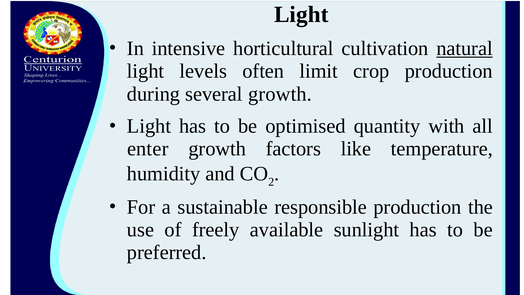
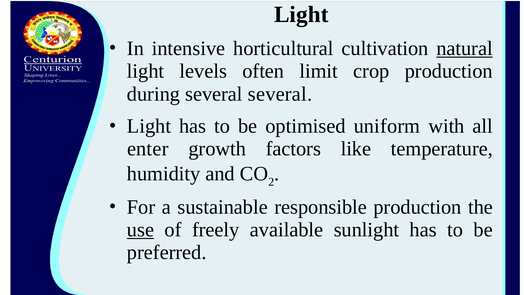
several growth: growth -> several
quantity: quantity -> uniform
use underline: none -> present
